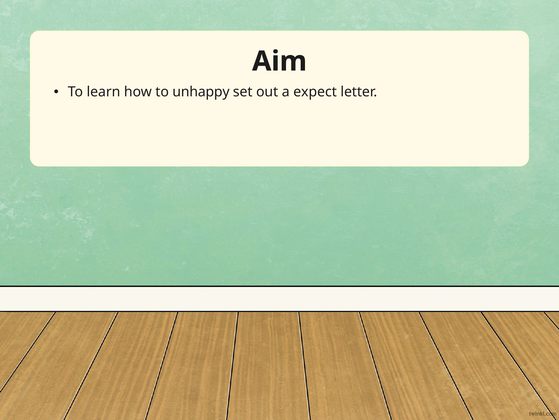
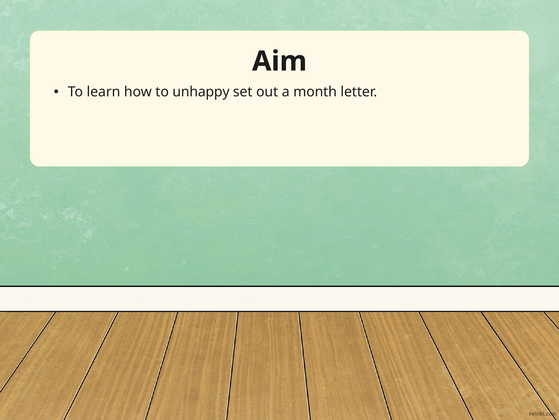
expect: expect -> month
